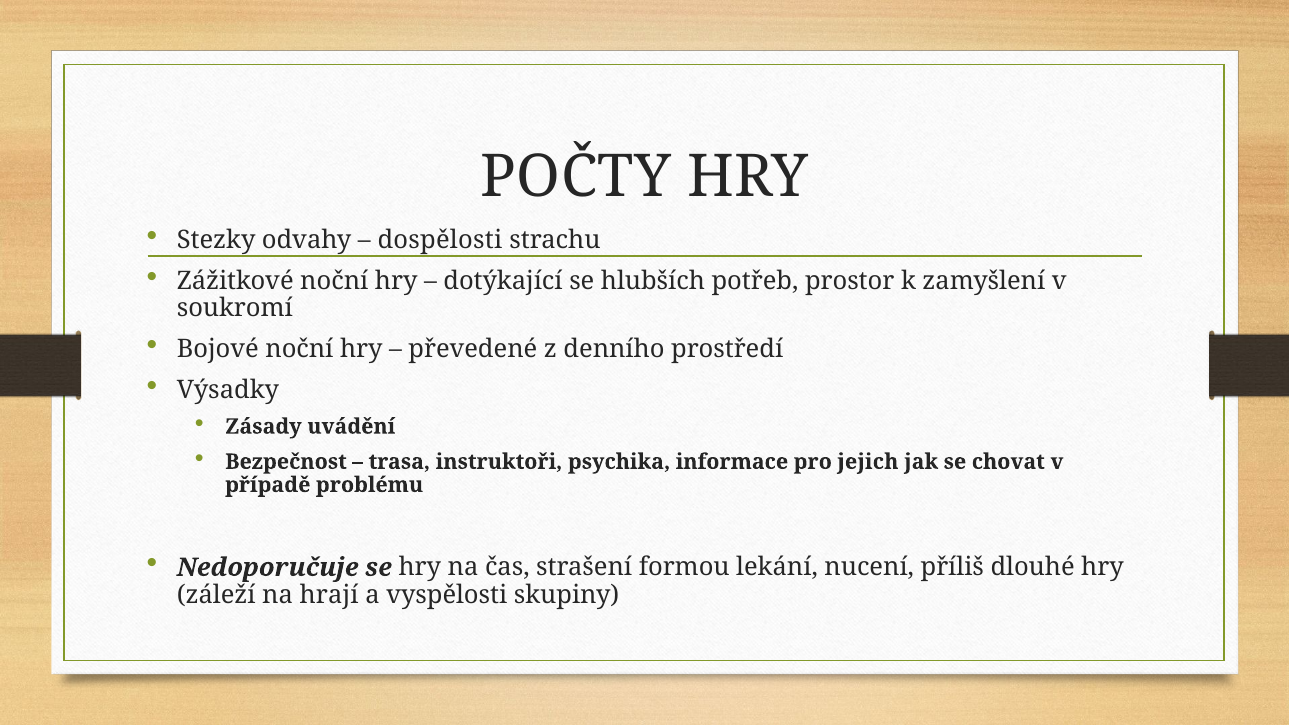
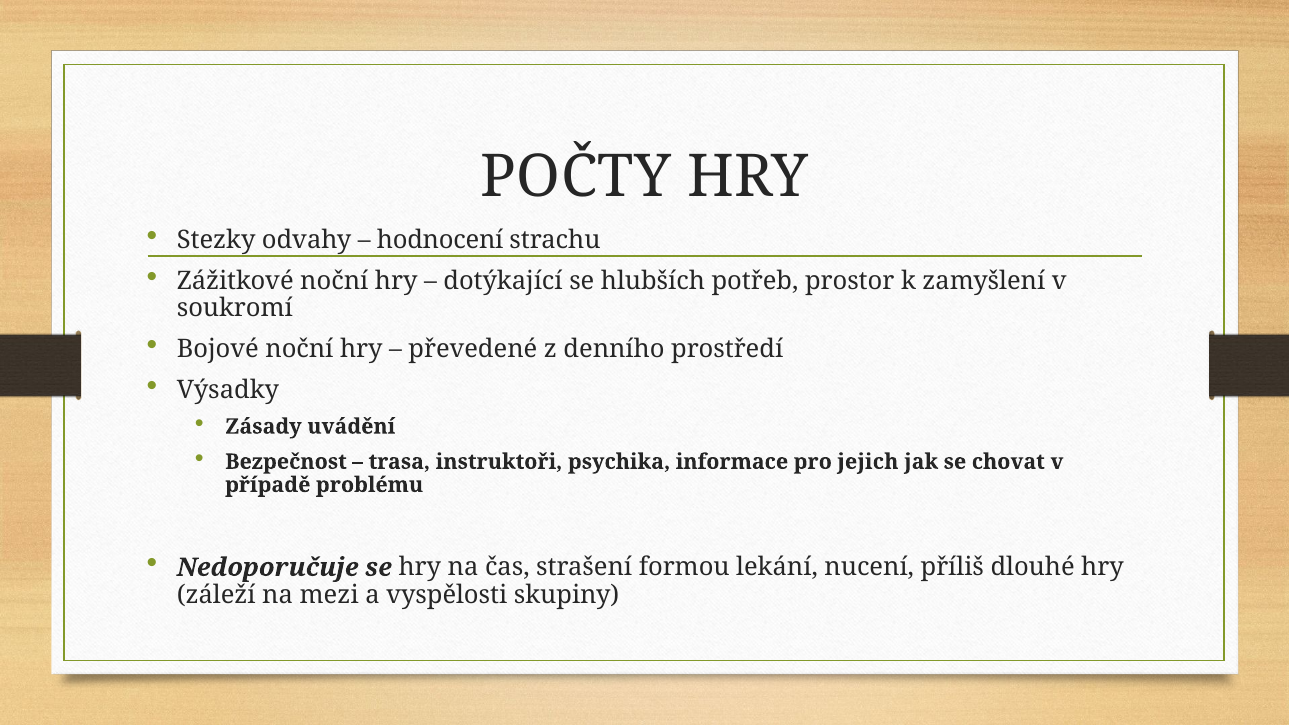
dospělosti: dospělosti -> hodnocení
hrají: hrají -> mezi
